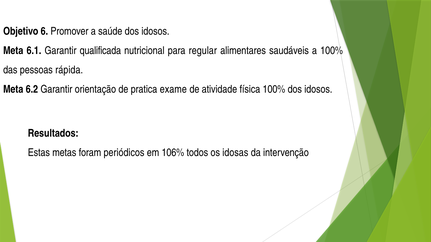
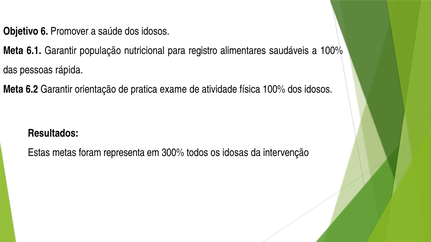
qualificada: qualificada -> população
regular: regular -> registro
periódicos: periódicos -> representa
106%: 106% -> 300%
